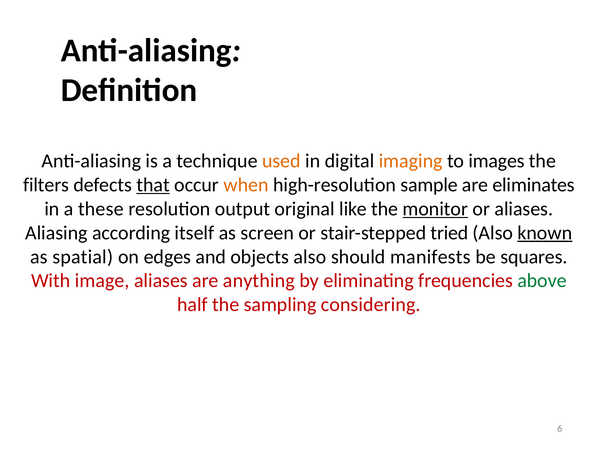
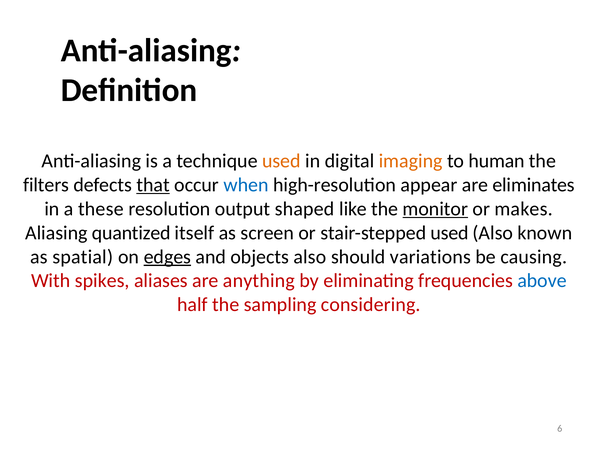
images: images -> human
when colour: orange -> blue
sample: sample -> appear
original: original -> shaped
or aliases: aliases -> makes
according: according -> quantized
stair-stepped tried: tried -> used
known underline: present -> none
edges underline: none -> present
manifests: manifests -> variations
squares: squares -> causing
image: image -> spikes
above colour: green -> blue
